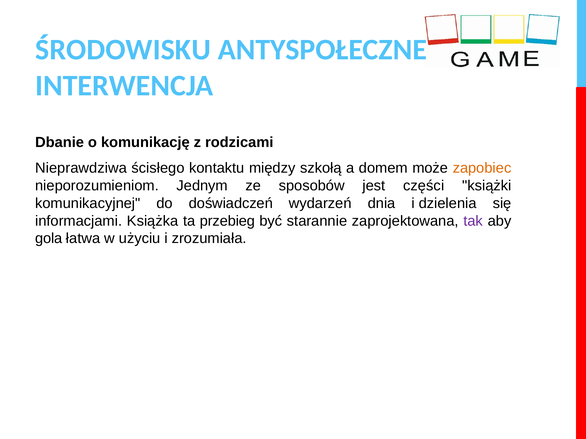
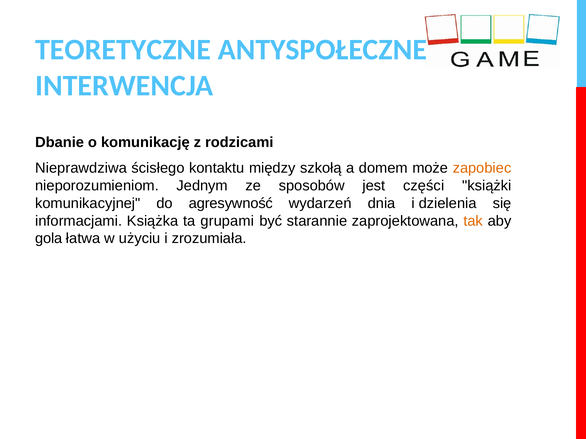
ŚRODOWISKU: ŚRODOWISKU -> TEORETYCZNE
doświadczeń: doświadczeń -> agresywność
przebieg: przebieg -> grupami
tak colour: purple -> orange
